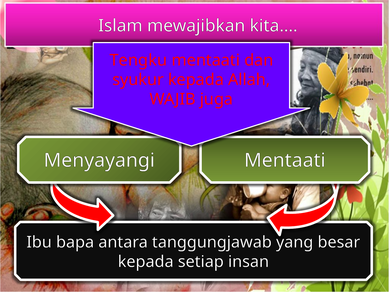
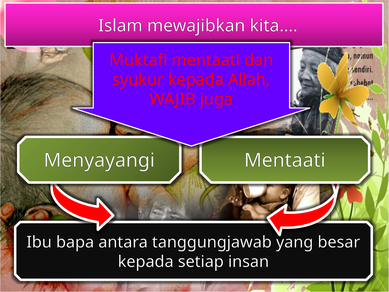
Tengku: Tengku -> Muktafi
